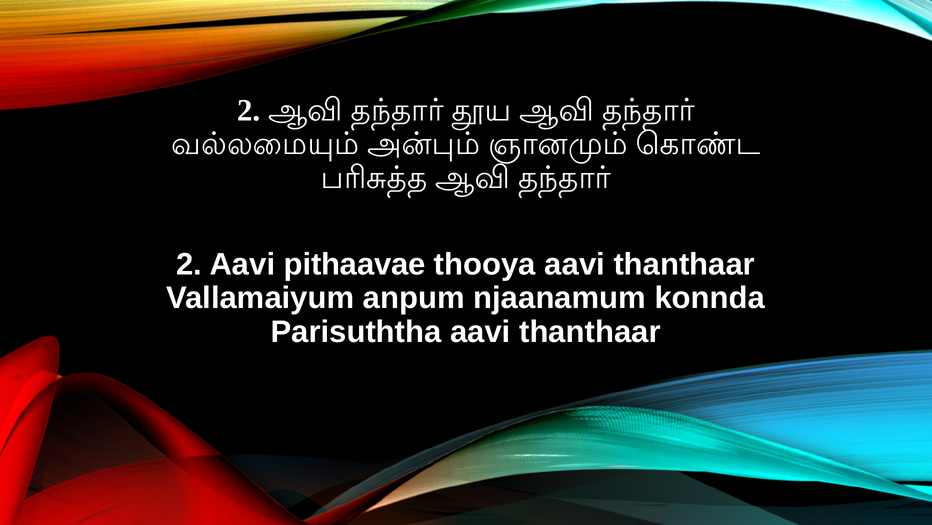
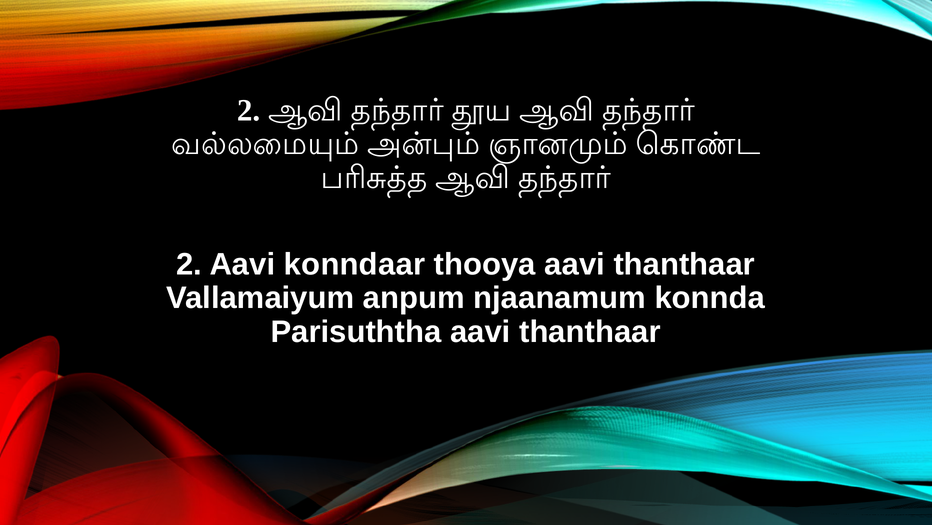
pithaavae: pithaavae -> konndaar
